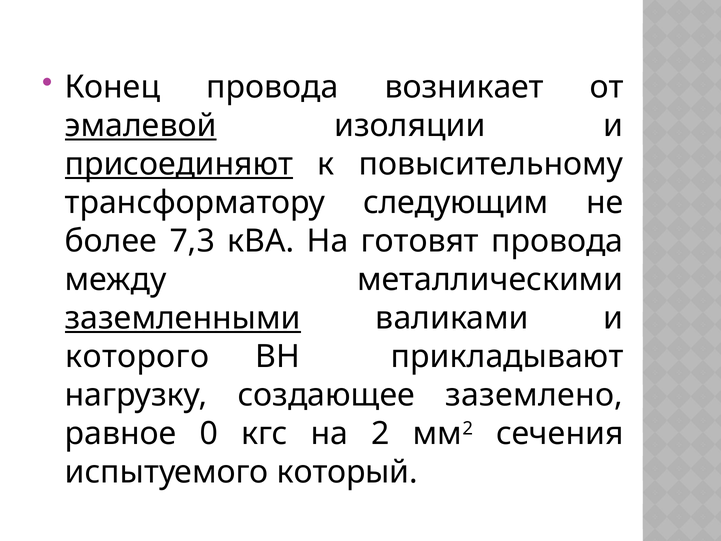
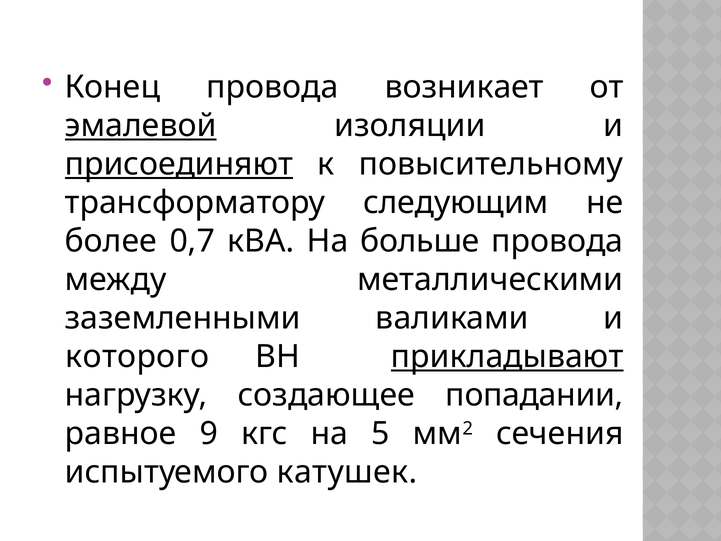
7,3: 7,3 -> 0,7
готовят: готовят -> больше
заземленными underline: present -> none
прикладывают underline: none -> present
заземлено: заземлено -> попадании
0: 0 -> 9
2: 2 -> 5
который: который -> катушек
